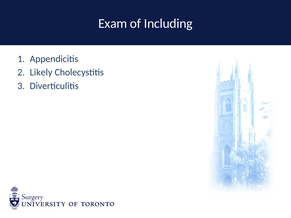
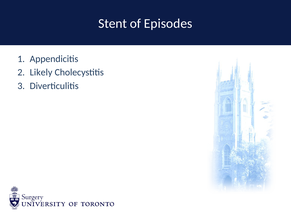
Exam: Exam -> Stent
Including: Including -> Episodes
